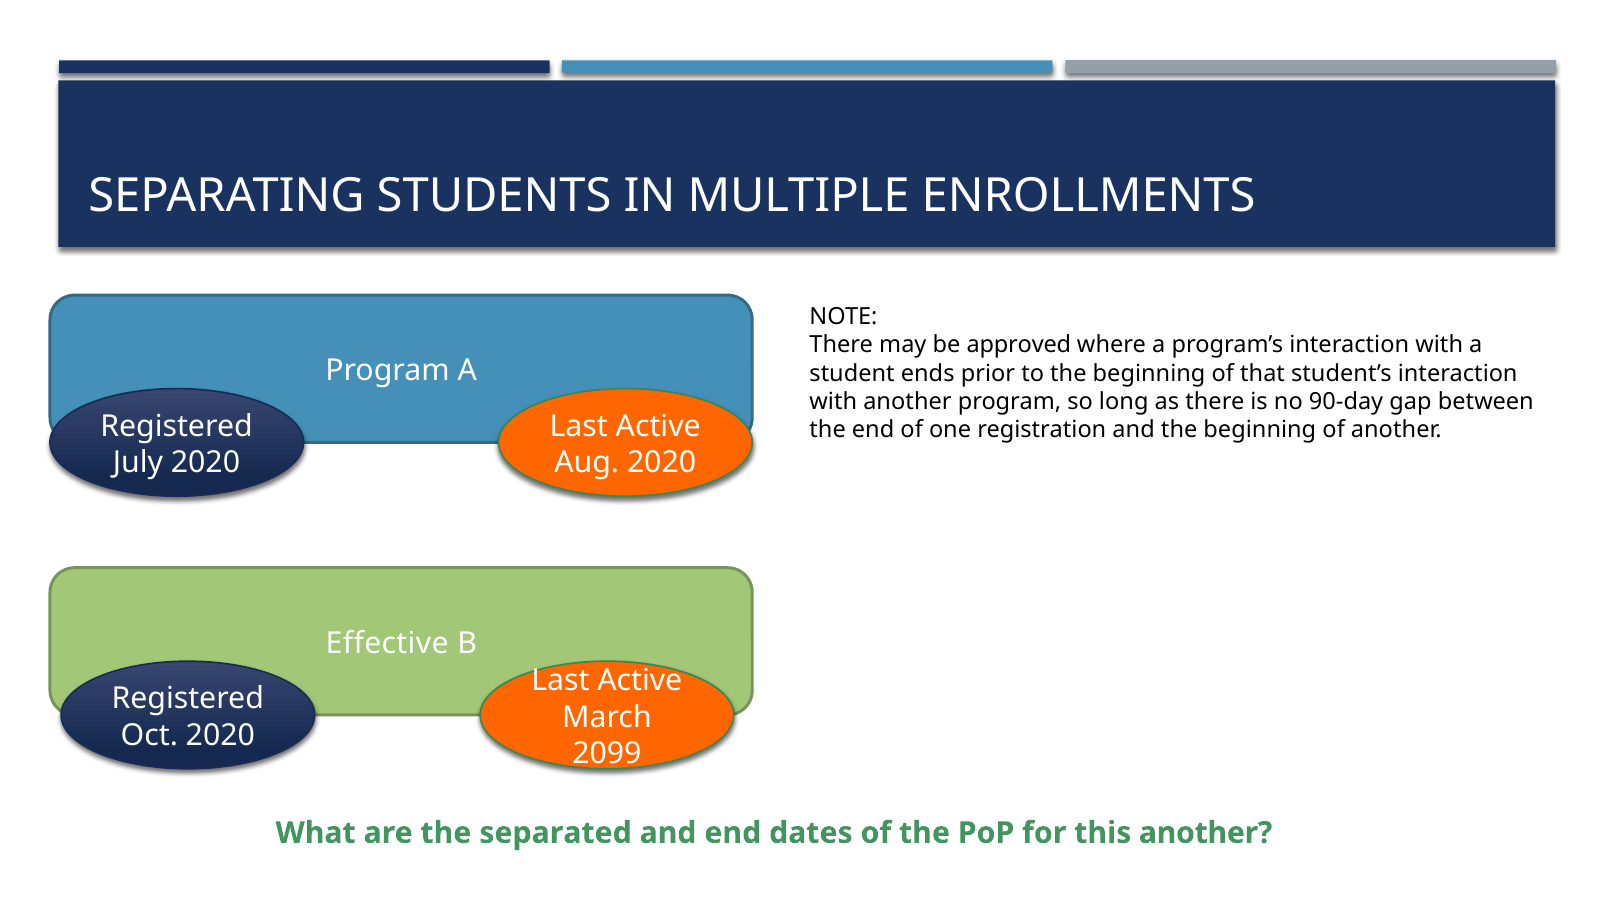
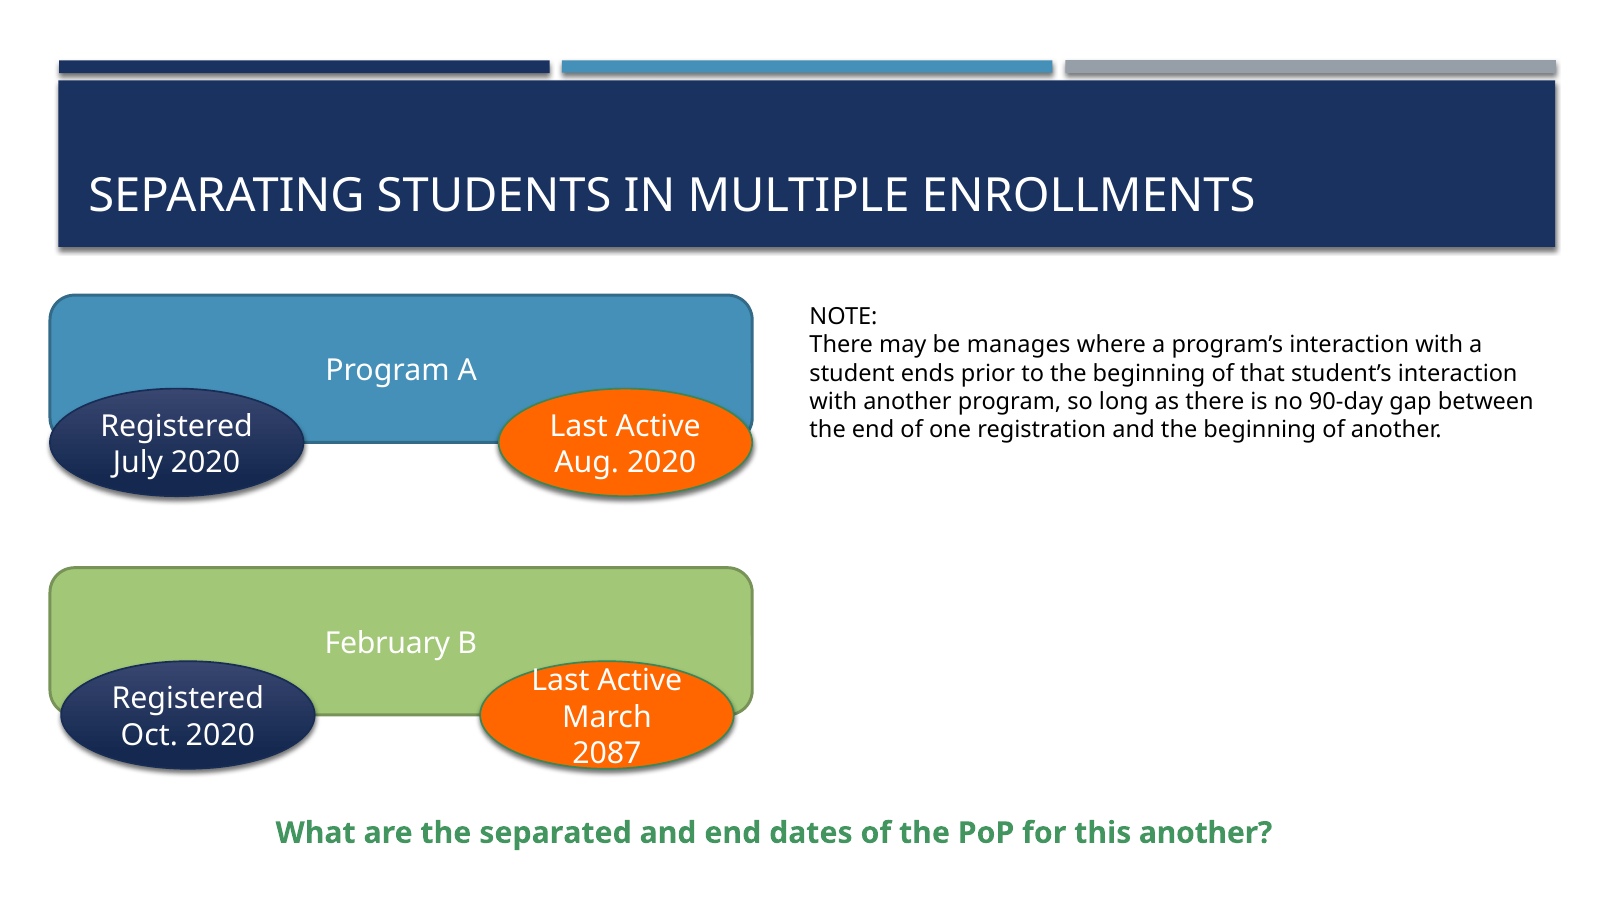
approved: approved -> manages
Effective: Effective -> February
2099: 2099 -> 2087
